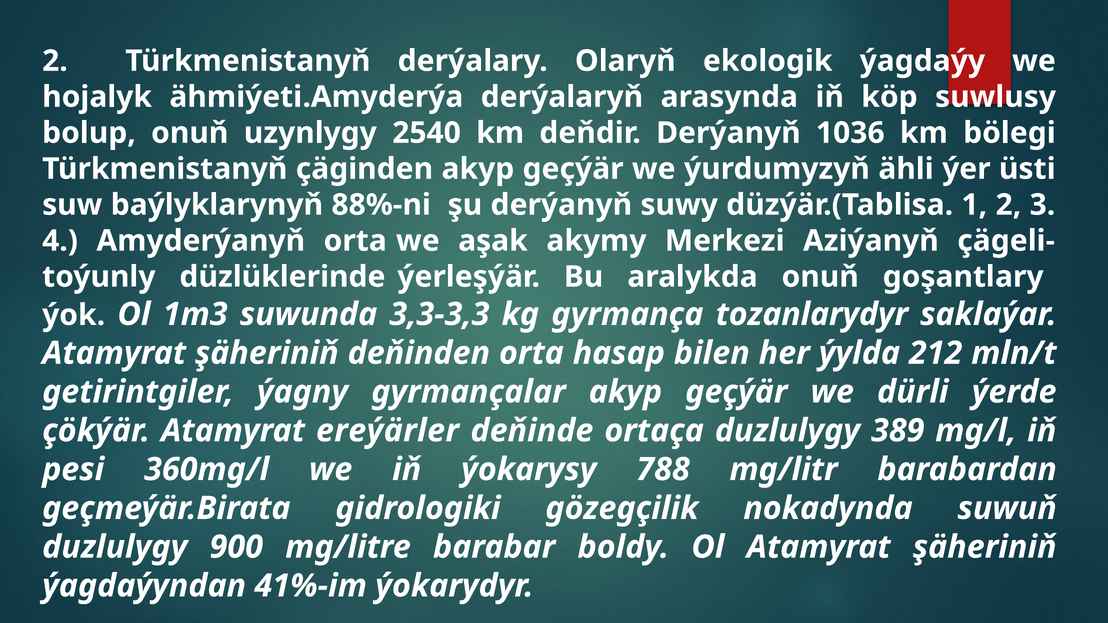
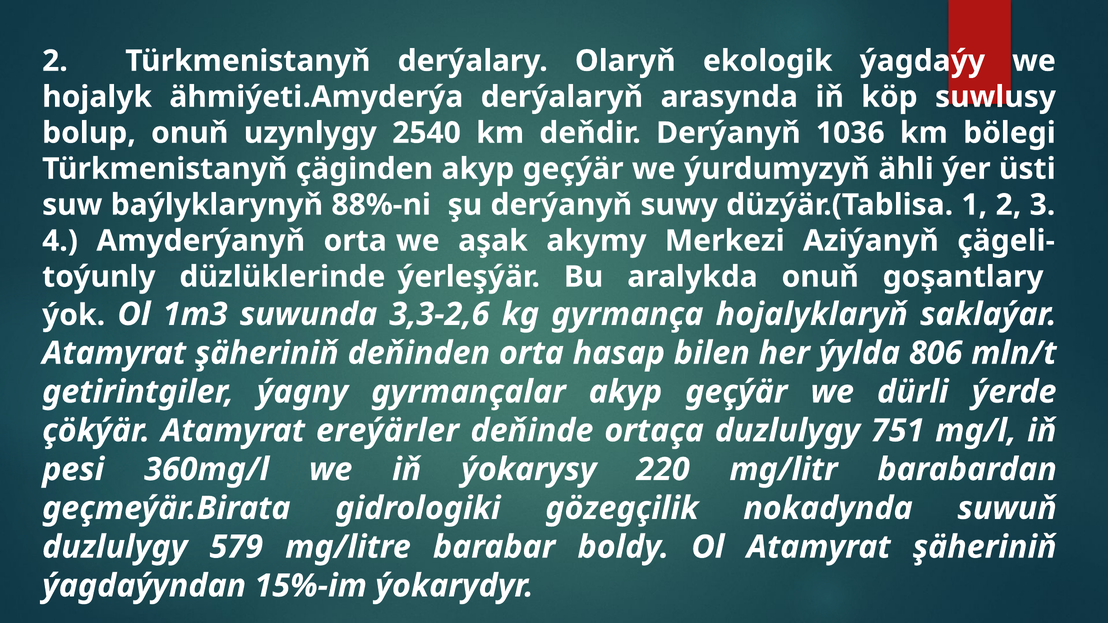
3,3-3,3: 3,3-3,3 -> 3,3-2,6
tozanlarydyr: tozanlarydyr -> hojalyklaryň
212: 212 -> 806
389: 389 -> 751
788: 788 -> 220
900: 900 -> 579
41%-im: 41%-im -> 15%-im
